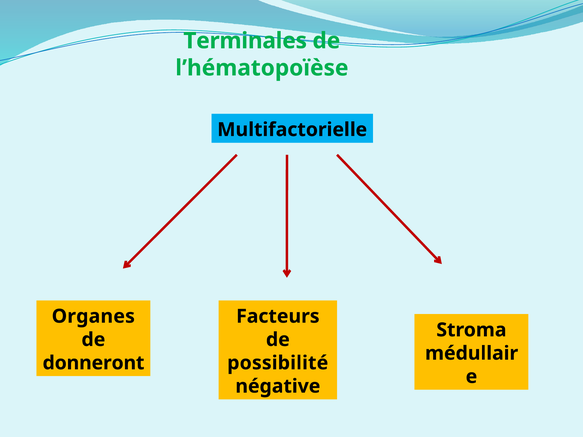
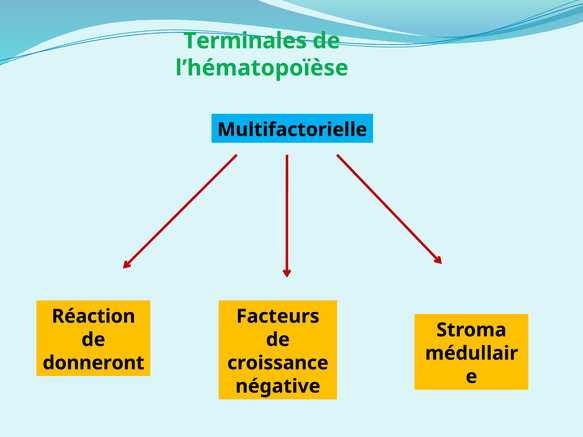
Organes: Organes -> Réaction
possibilité: possibilité -> croissance
